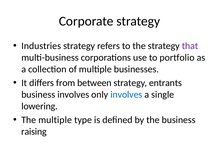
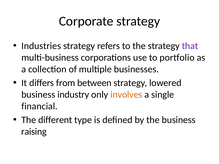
entrants: entrants -> lowered
business involves: involves -> industry
involves at (126, 95) colour: blue -> orange
lowering: lowering -> financial
The multiple: multiple -> different
